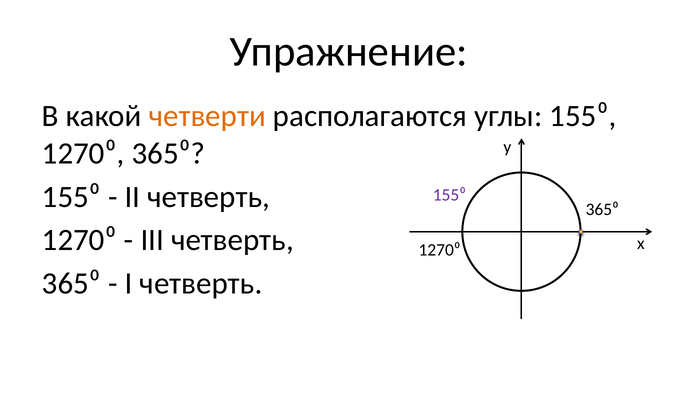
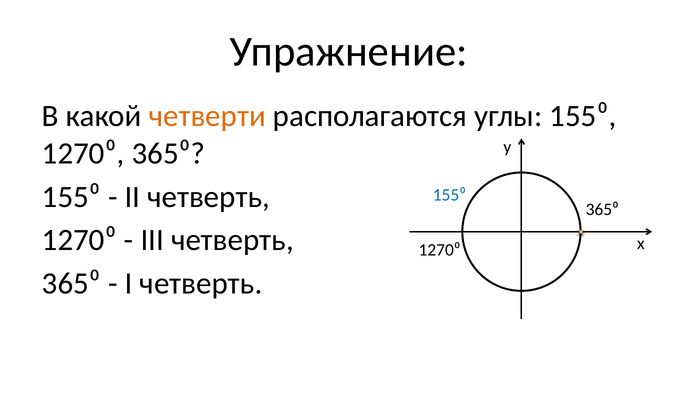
155⁰ at (449, 195) colour: purple -> blue
